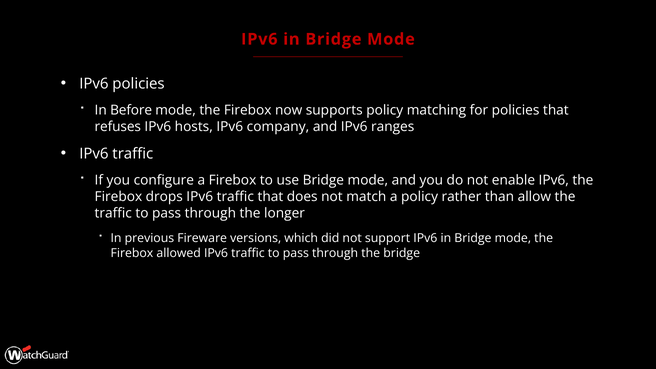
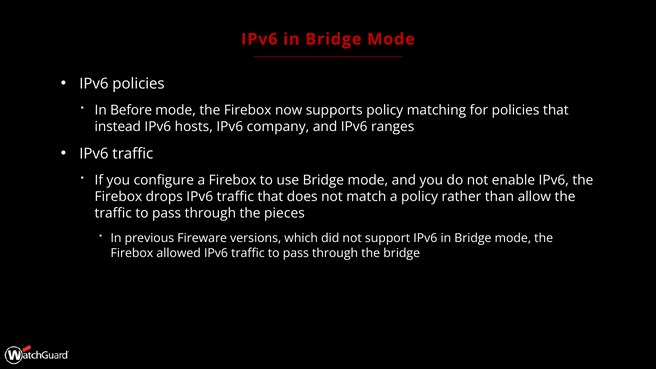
refuses: refuses -> instead
longer: longer -> pieces
